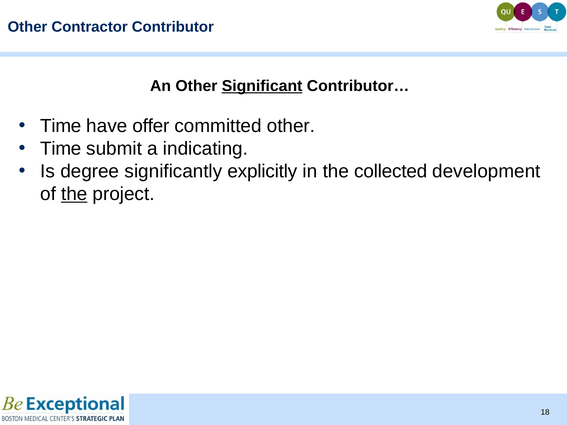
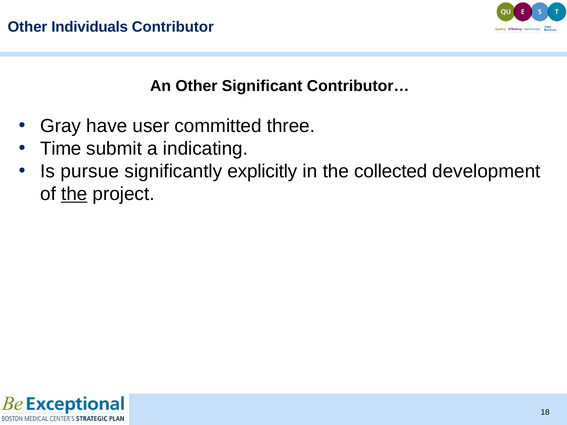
Contractor: Contractor -> Individuals
Significant underline: present -> none
Time at (61, 126): Time -> Gray
offer: offer -> user
committed other: other -> three
degree: degree -> pursue
